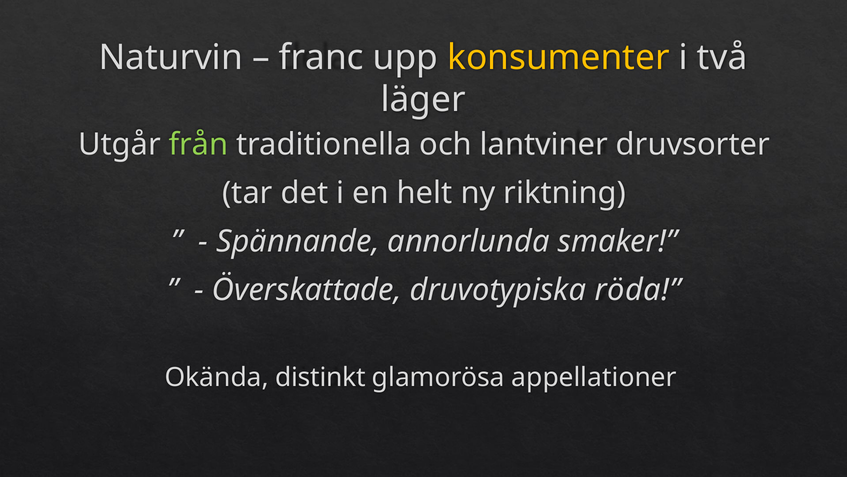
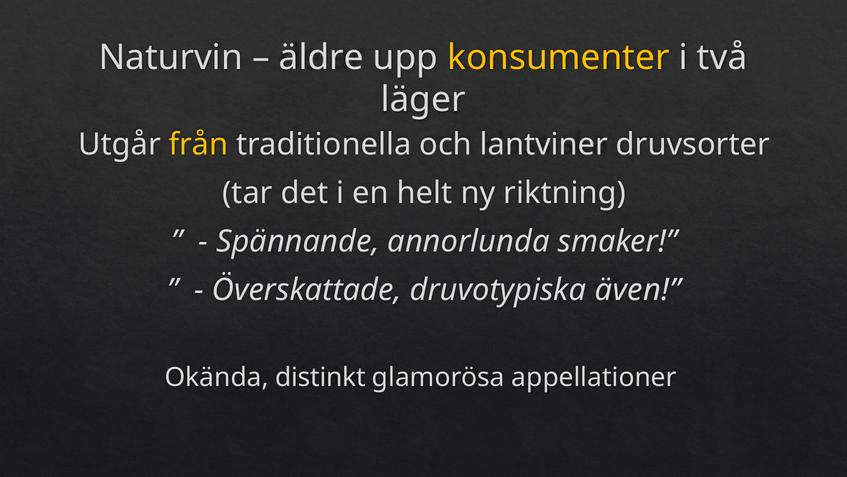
franc: franc -> äldre
från colour: light green -> yellow
röda: röda -> även
